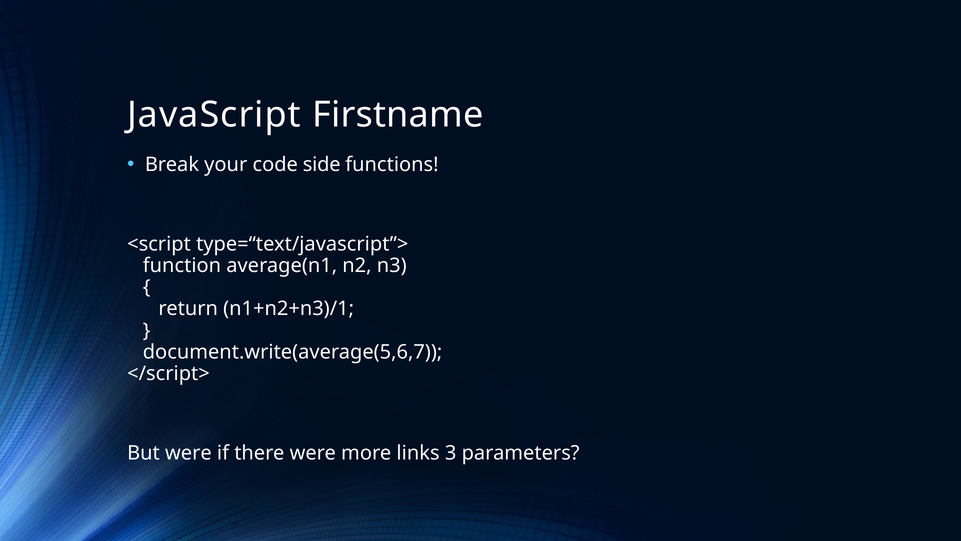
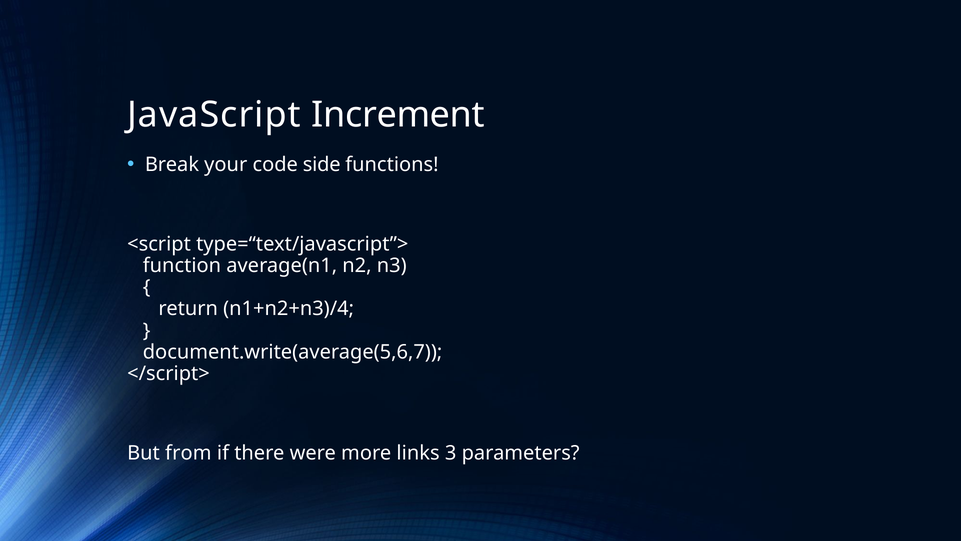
Firstname: Firstname -> Increment
n1+n2+n3)/1: n1+n2+n3)/1 -> n1+n2+n3)/4
But were: were -> from
